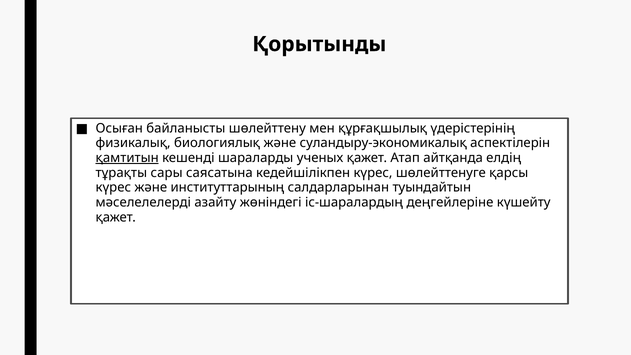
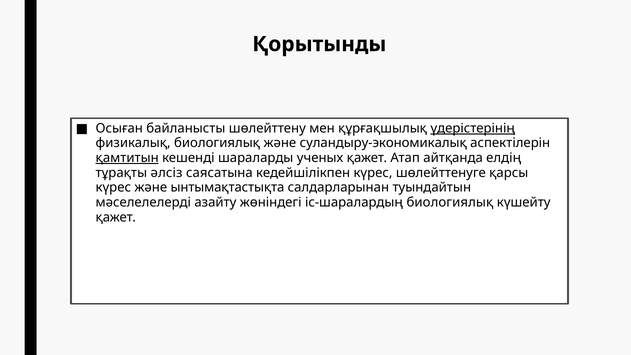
үдерістерінің underline: none -> present
сары: сары -> әлсiз
институттарының: институттарының -> ынтымақтастықта
іс-шаралардың деңгейлерiне: деңгейлерiне -> биологиялық
